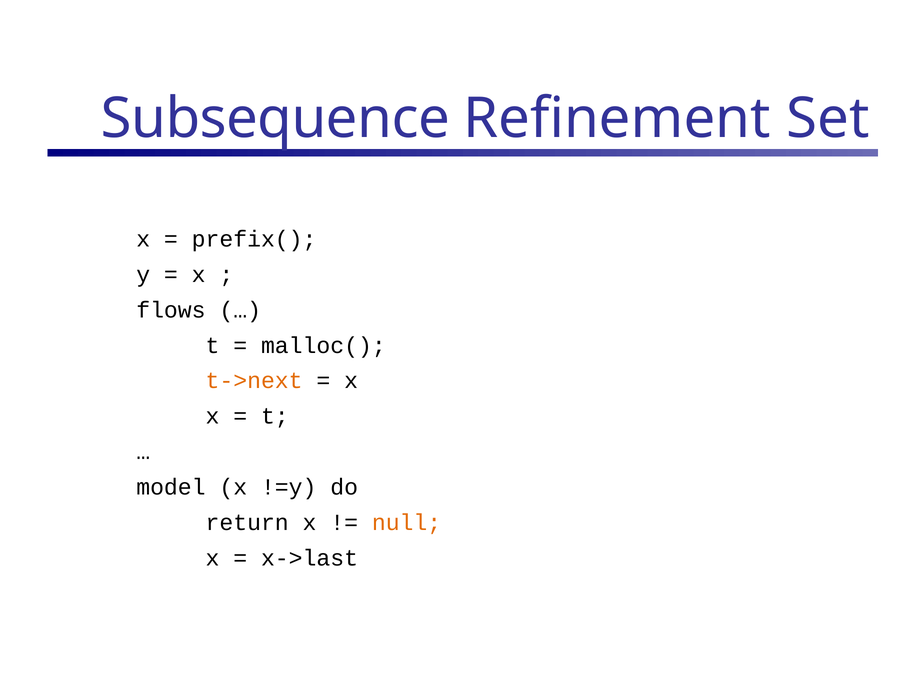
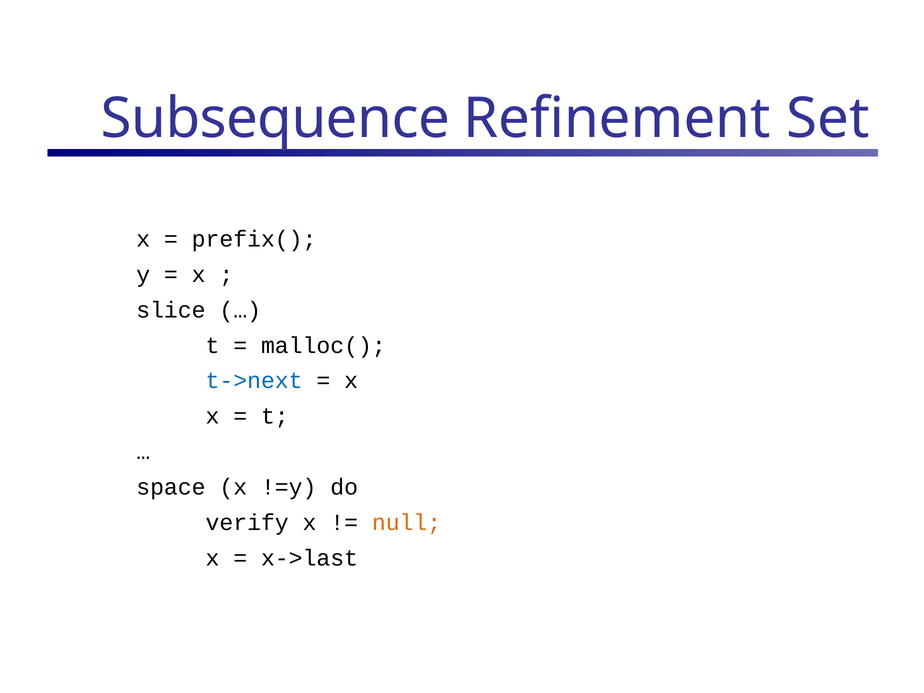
flows: flows -> slice
t->next colour: orange -> blue
model: model -> space
return: return -> verify
